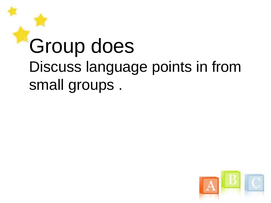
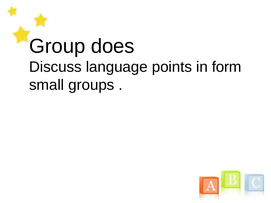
from: from -> form
